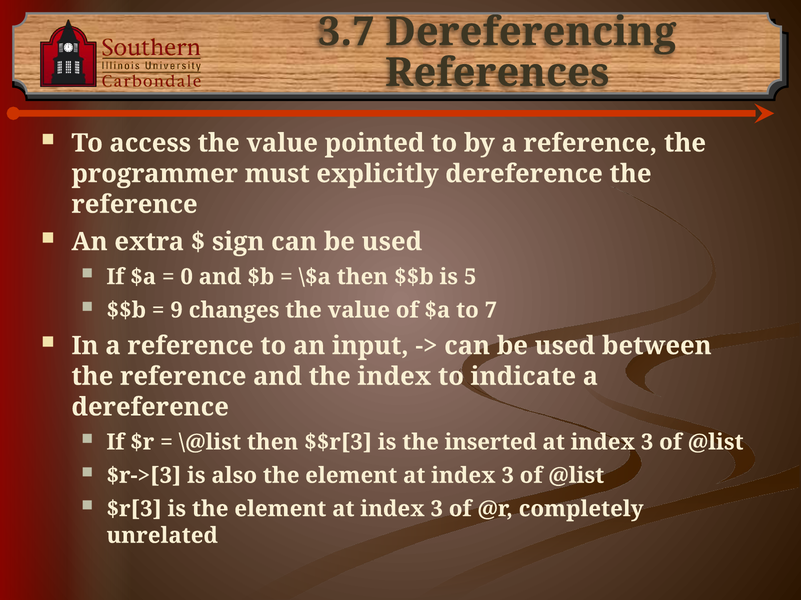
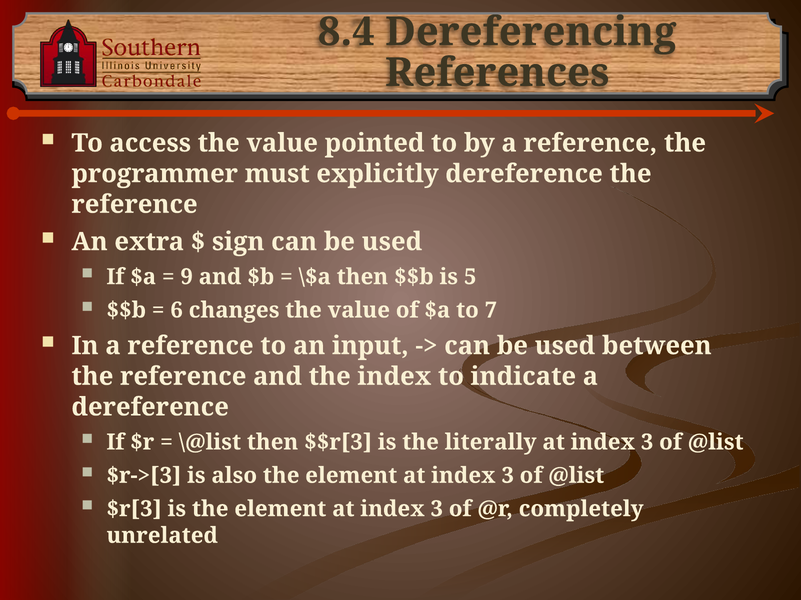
3.7: 3.7 -> 8.4
0: 0 -> 9
9: 9 -> 6
inserted: inserted -> literally
